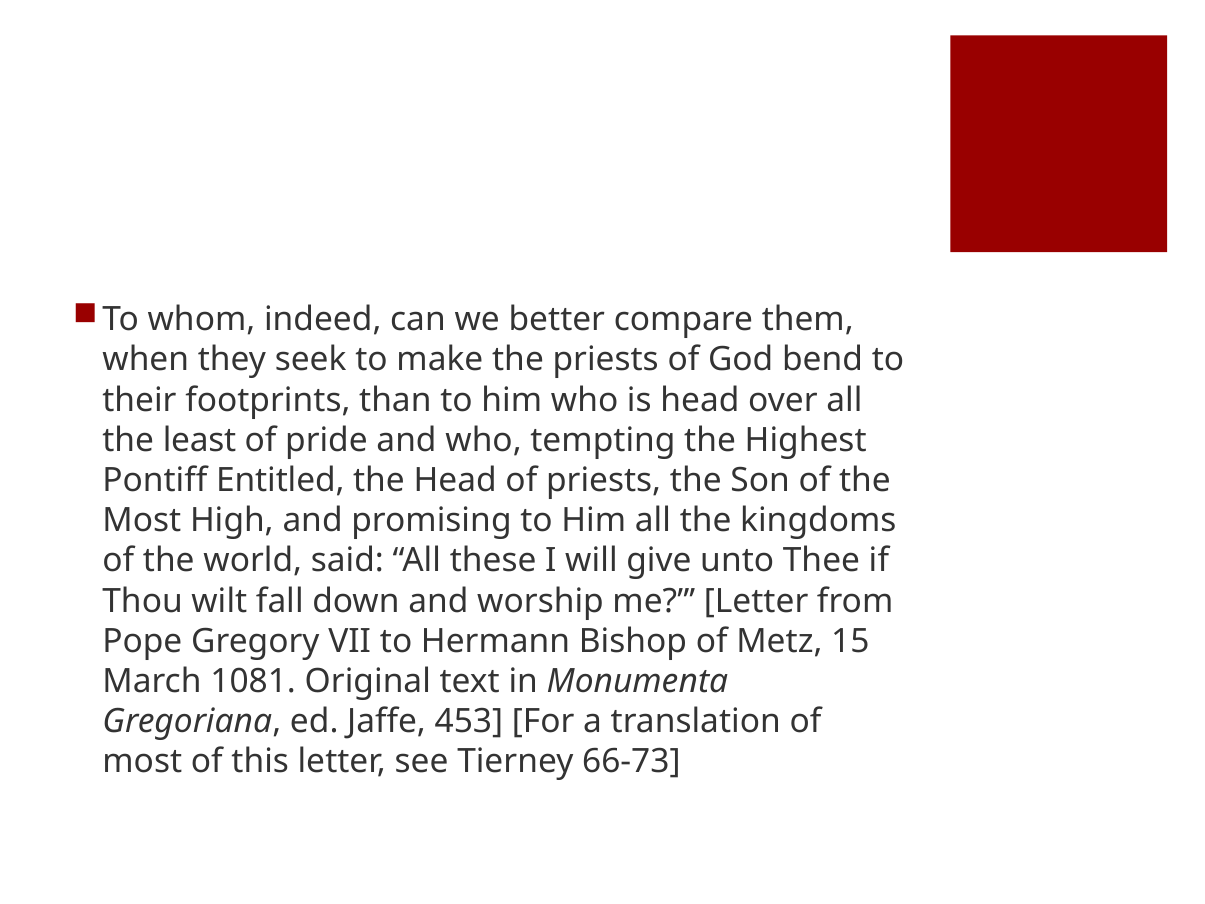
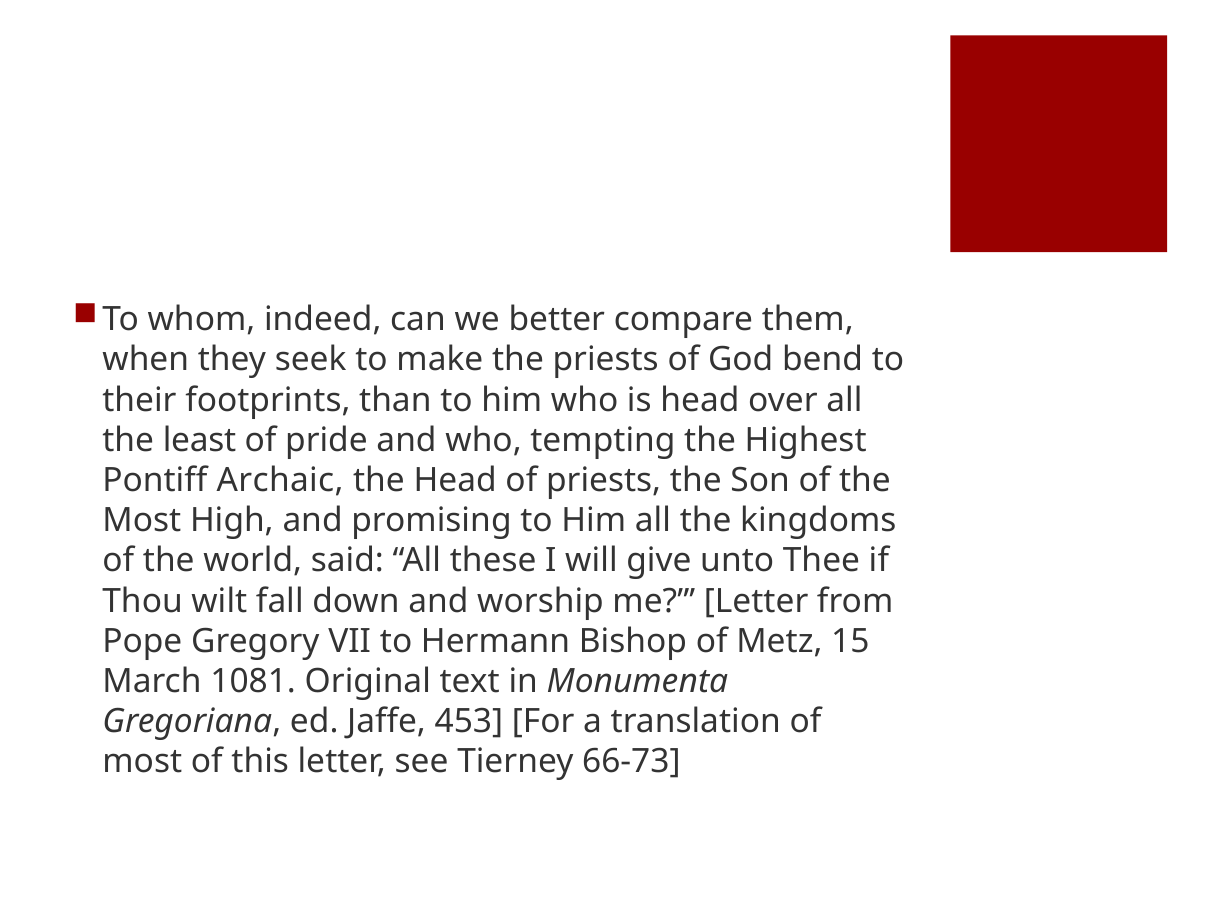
Entitled: Entitled -> Archaic
